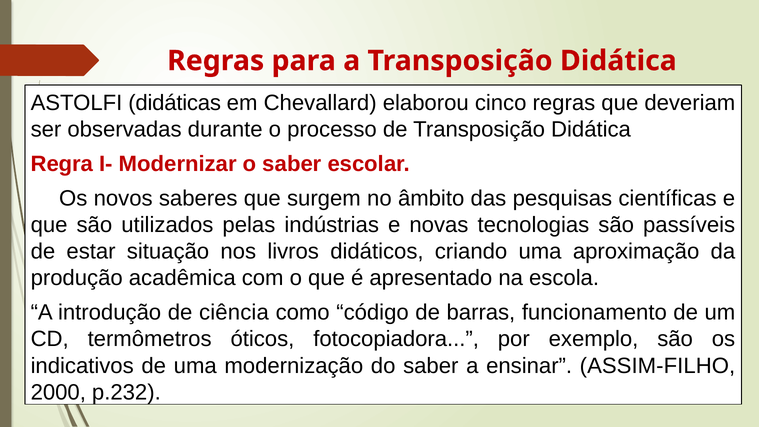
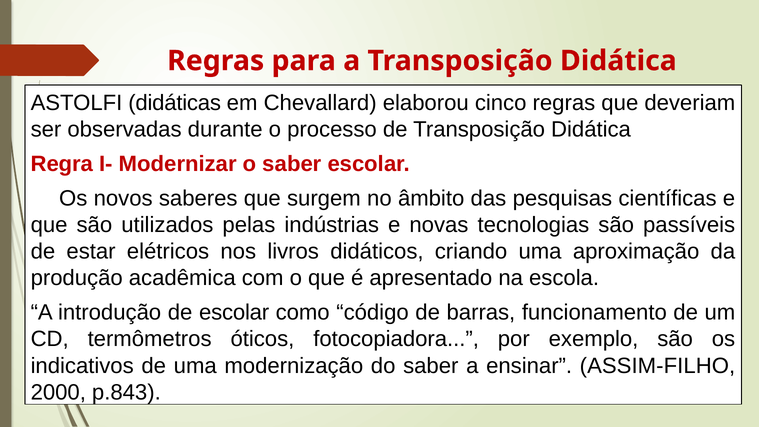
situação: situação -> elétricos
de ciência: ciência -> escolar
p.232: p.232 -> p.843
